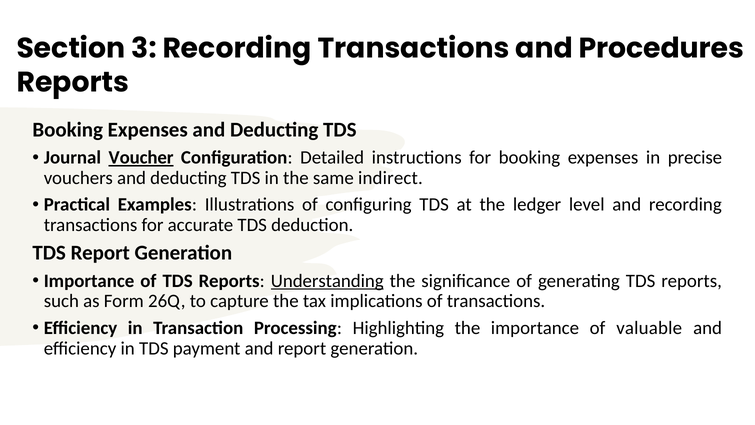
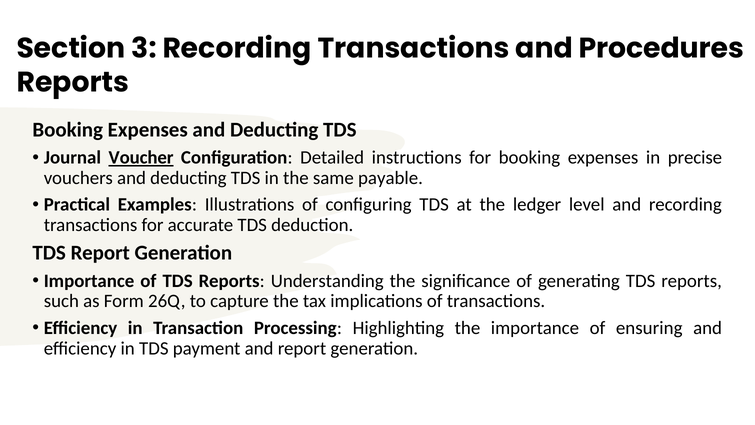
indirect: indirect -> payable
Understanding underline: present -> none
valuable: valuable -> ensuring
